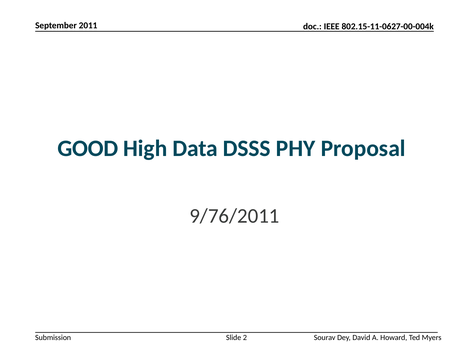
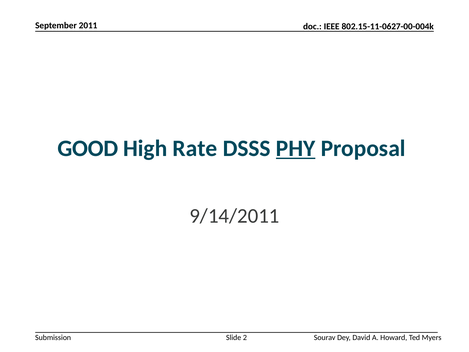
Data: Data -> Rate
PHY underline: none -> present
9/76/2011: 9/76/2011 -> 9/14/2011
